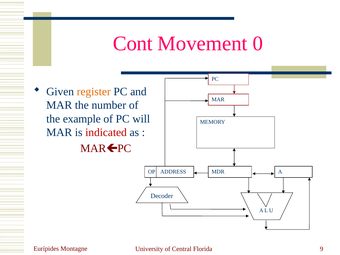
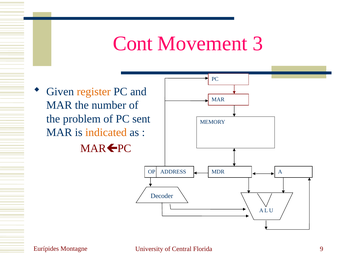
0: 0 -> 3
example: example -> problem
will: will -> sent
indicated colour: red -> orange
